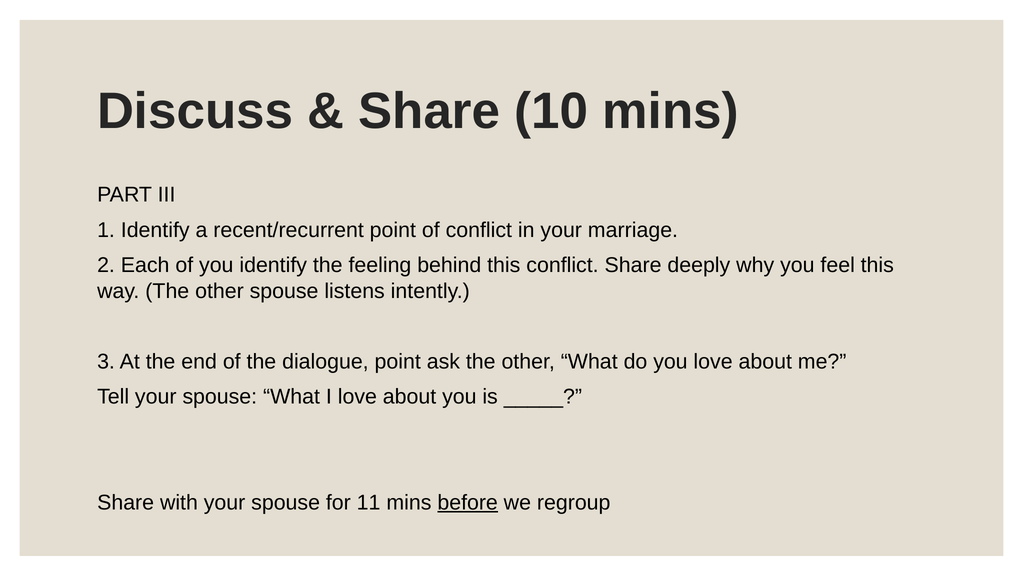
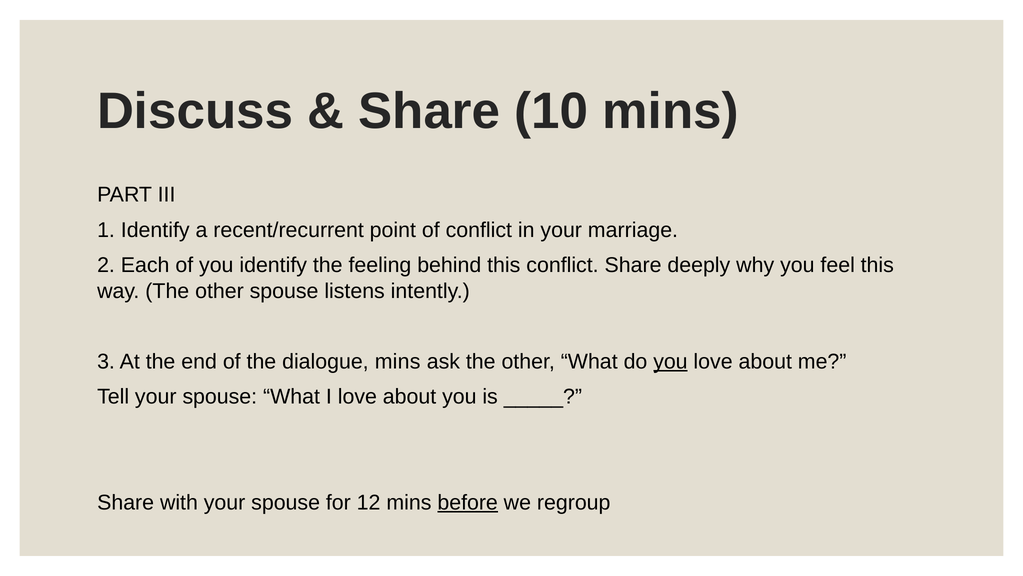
dialogue point: point -> mins
you at (670, 361) underline: none -> present
11: 11 -> 12
